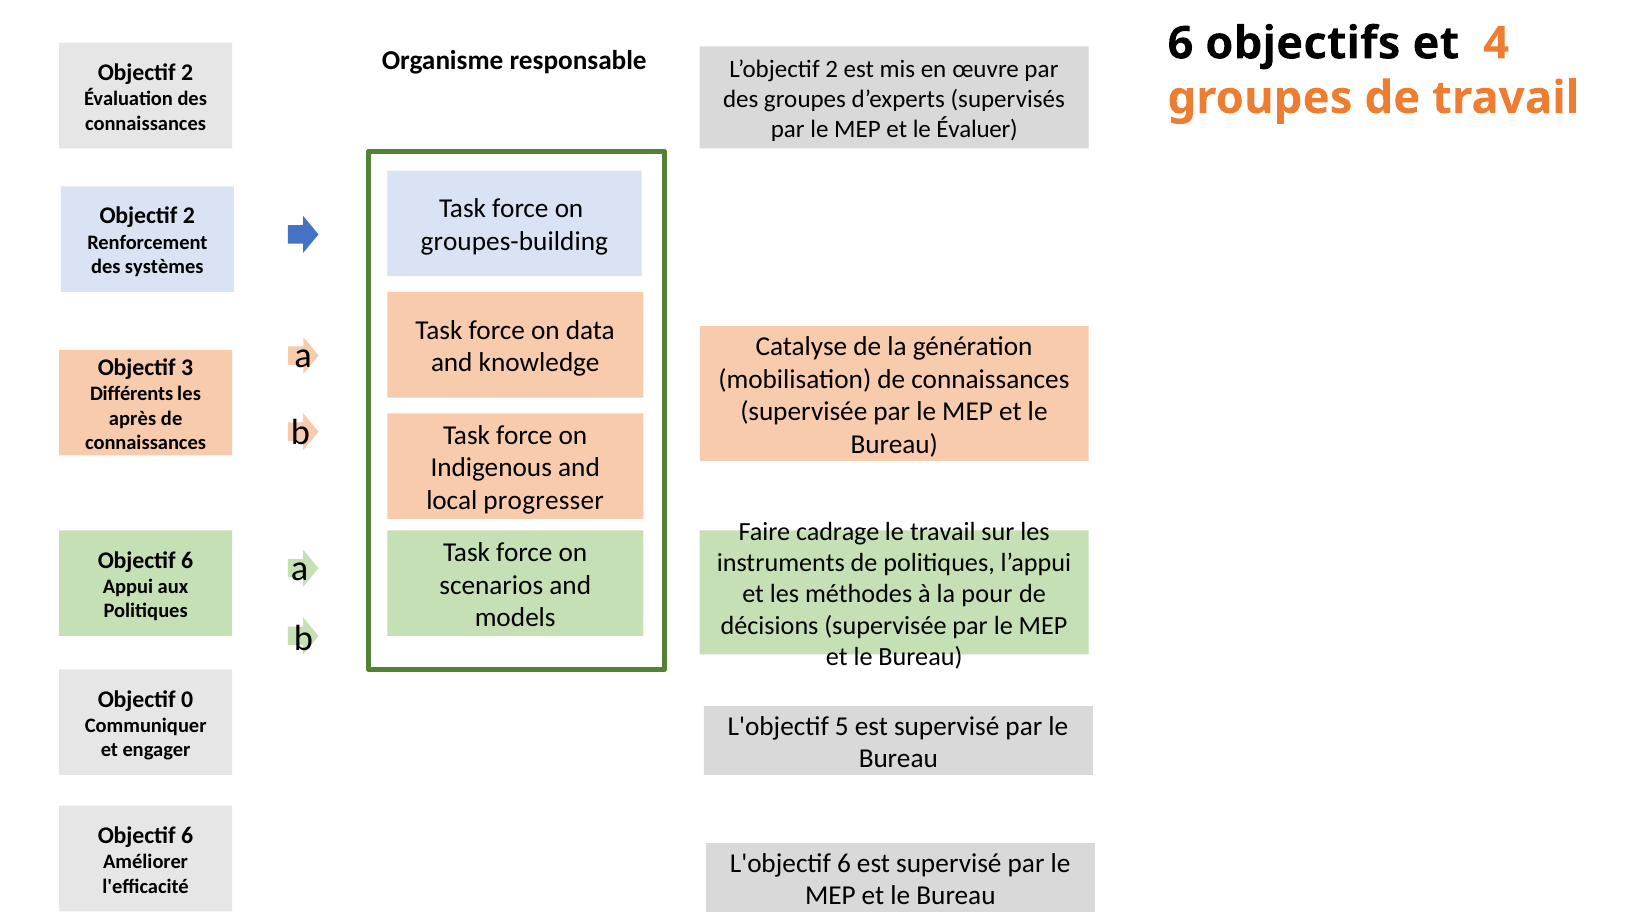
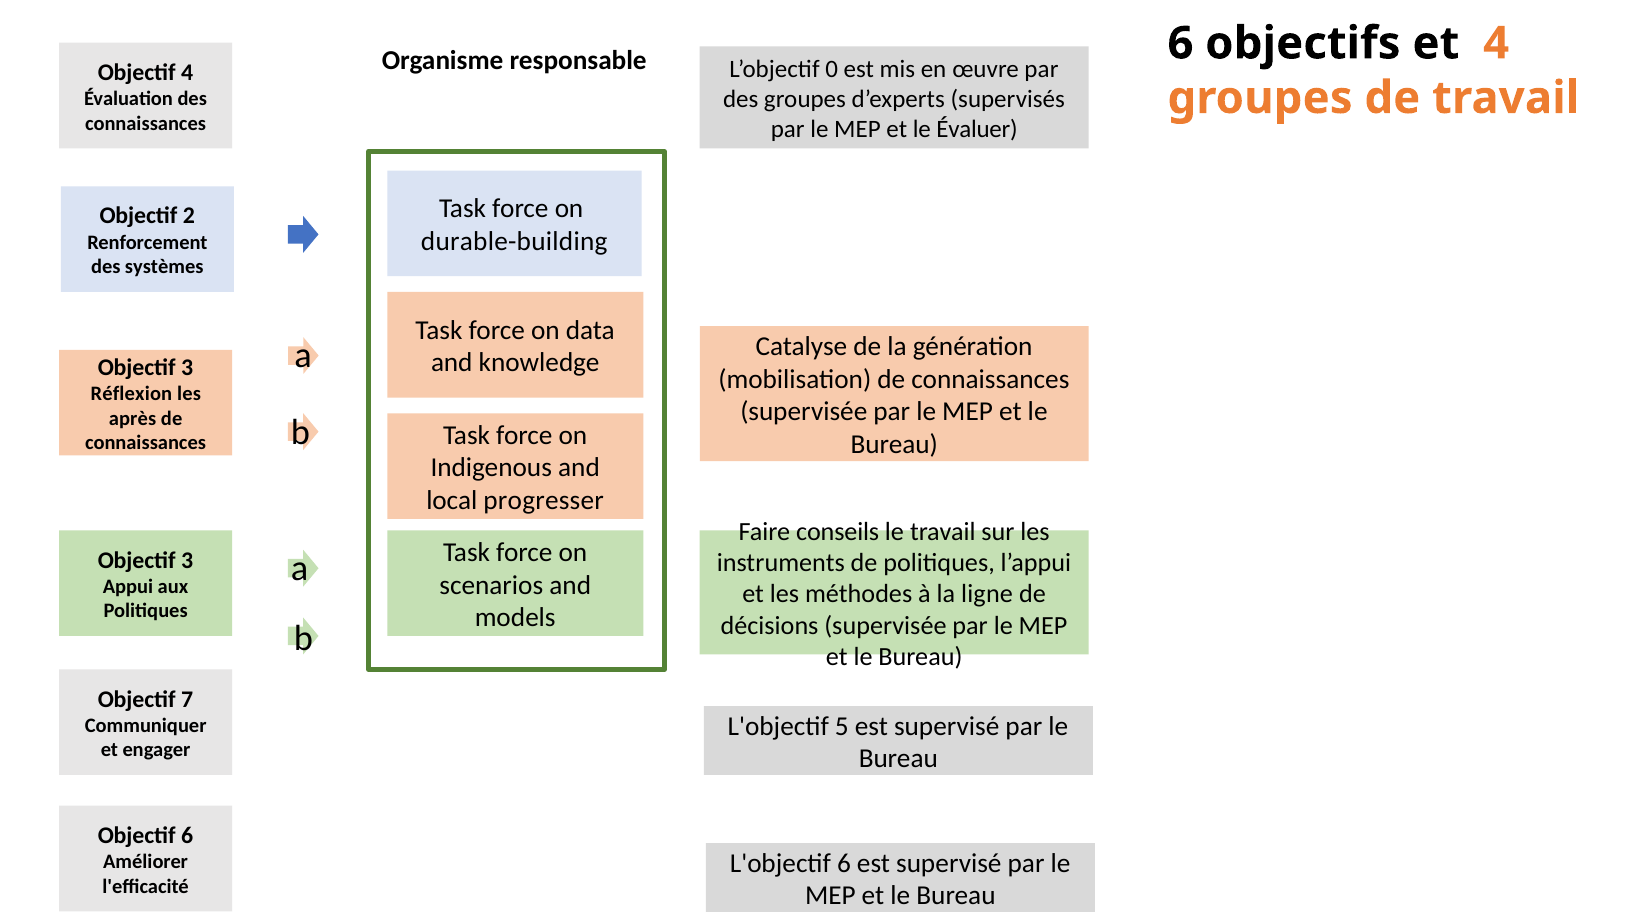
L’objectif 2: 2 -> 0
2 at (187, 72): 2 -> 4
groupes-building: groupes-building -> durable-building
Différents: Différents -> Réflexion
cadrage: cadrage -> conseils
6 at (187, 560): 6 -> 3
pour: pour -> ligne
0: 0 -> 7
